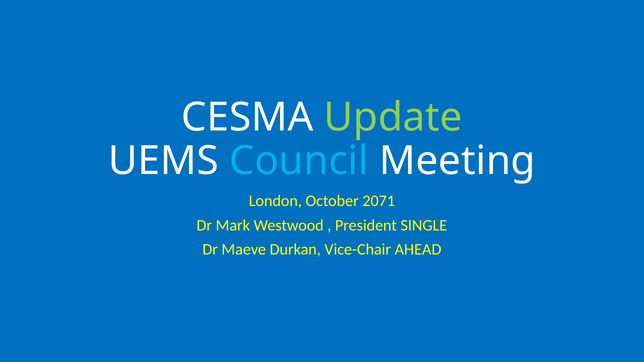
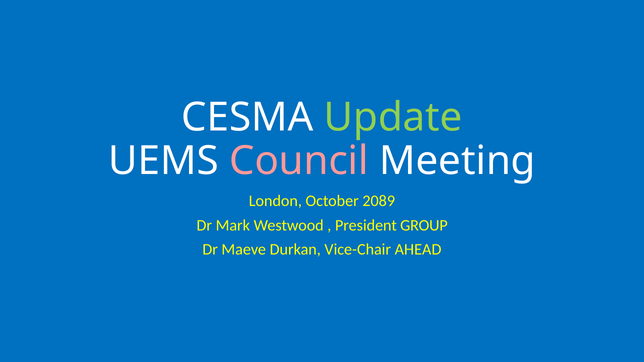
Council colour: light blue -> pink
2071: 2071 -> 2089
SINGLE: SINGLE -> GROUP
